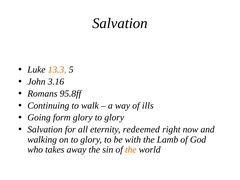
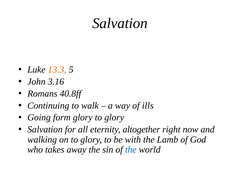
95.8ff: 95.8ff -> 40.8ff
redeemed: redeemed -> altogether
the at (131, 150) colour: orange -> blue
